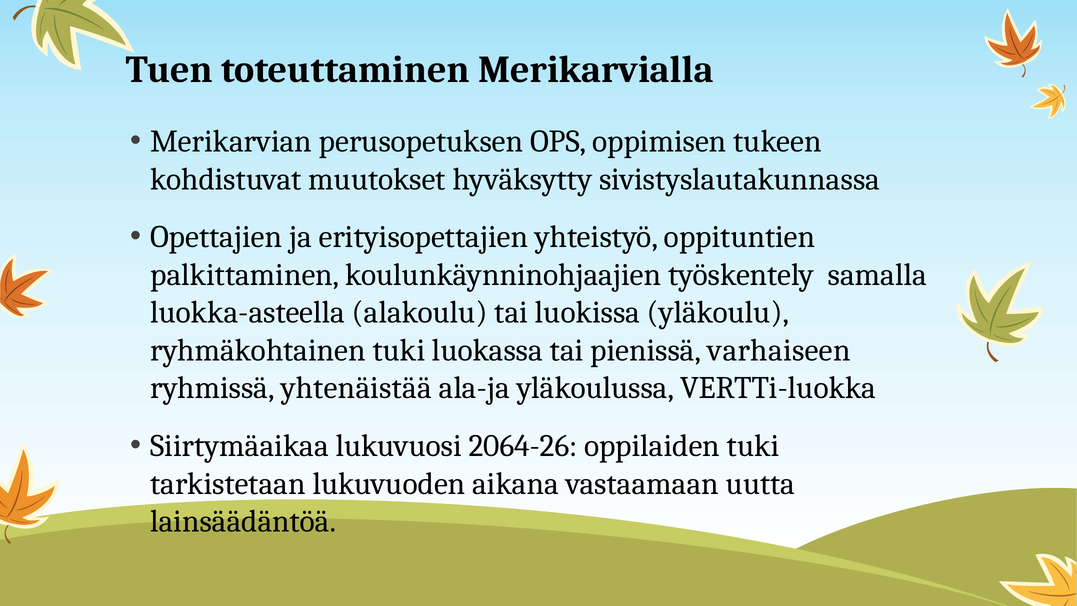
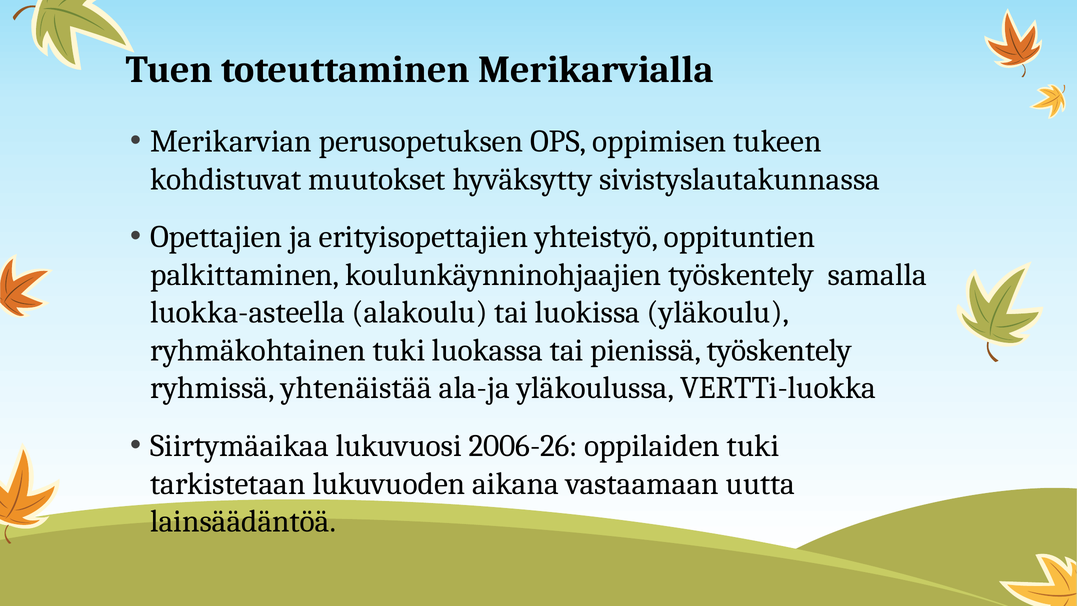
pienissä varhaiseen: varhaiseen -> työskentely
2064-26: 2064-26 -> 2006-26
